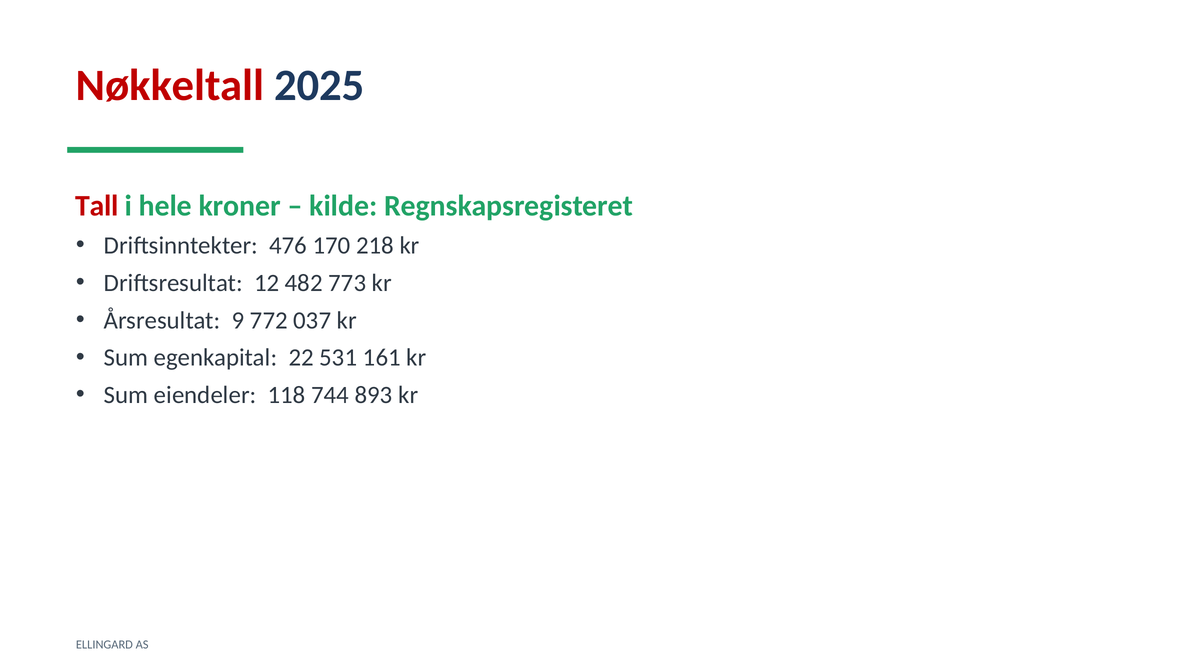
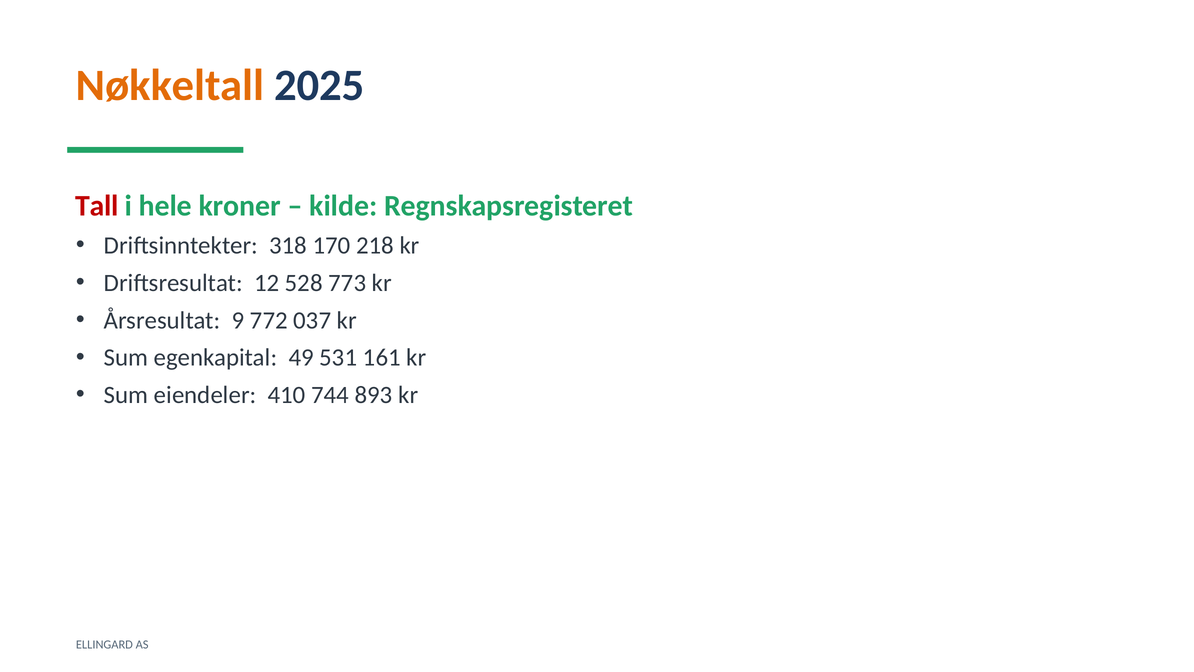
Nøkkeltall colour: red -> orange
476: 476 -> 318
482: 482 -> 528
22: 22 -> 49
118: 118 -> 410
